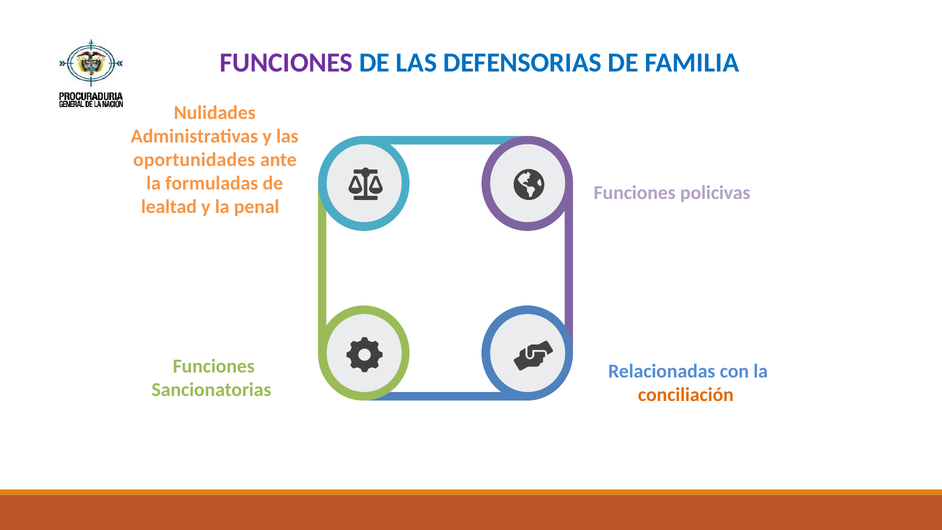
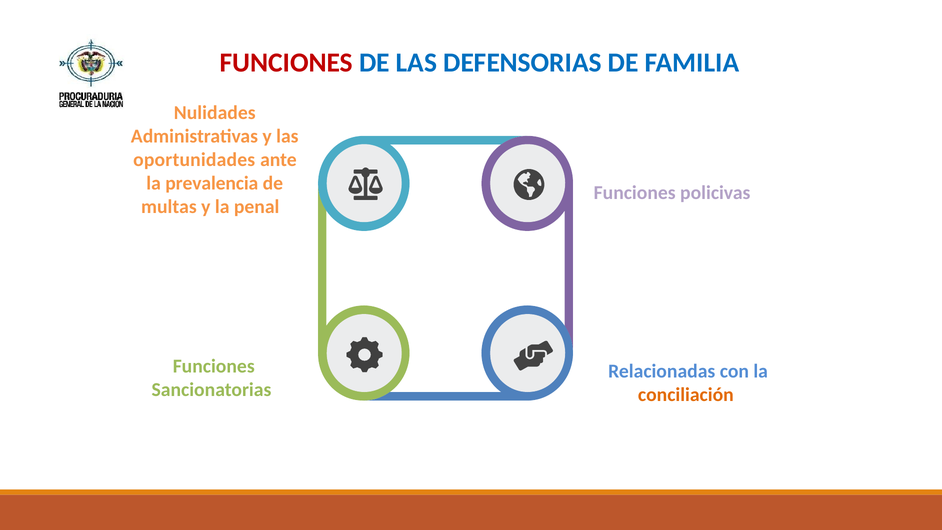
FUNCIONES at (286, 62) colour: purple -> red
formuladas: formuladas -> prevalencia
lealtad: lealtad -> multas
